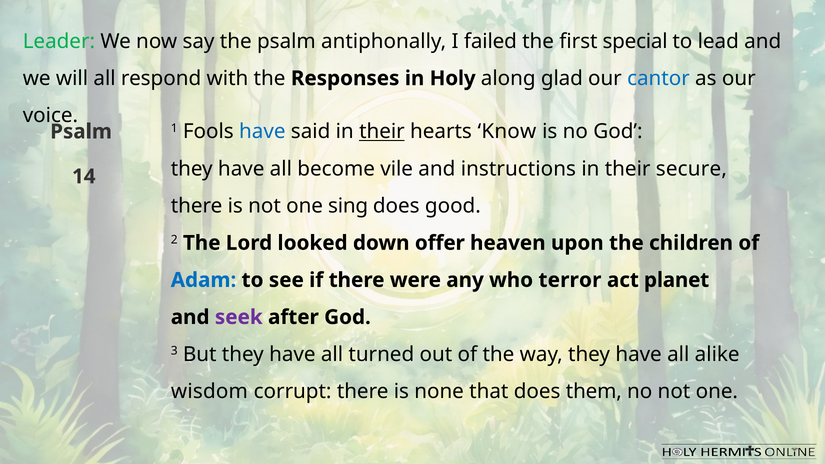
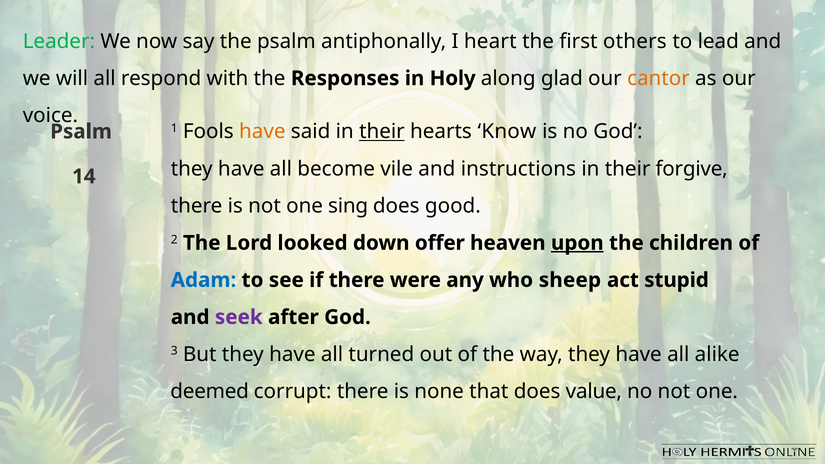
failed: failed -> heart
special: special -> others
cantor colour: blue -> orange
have at (262, 132) colour: blue -> orange
secure: secure -> forgive
upon underline: none -> present
terror: terror -> sheep
planet: planet -> stupid
wisdom: wisdom -> deemed
them: them -> value
